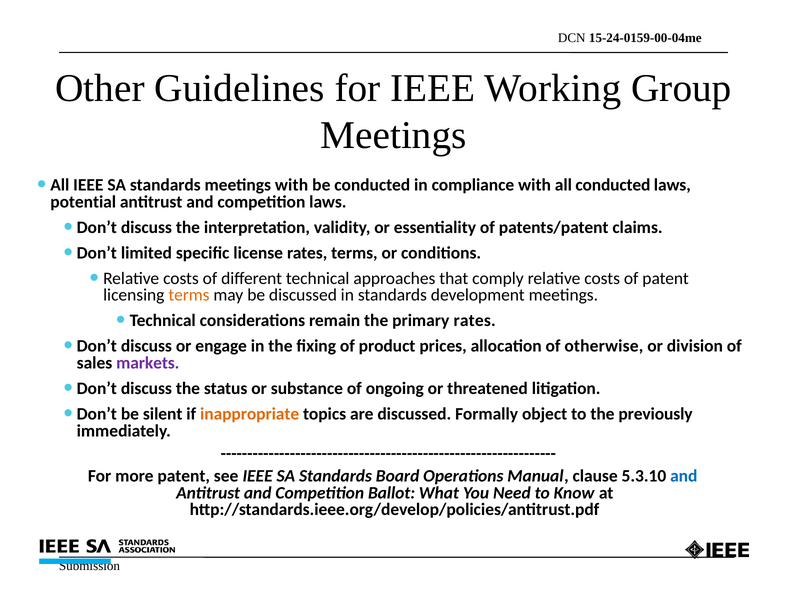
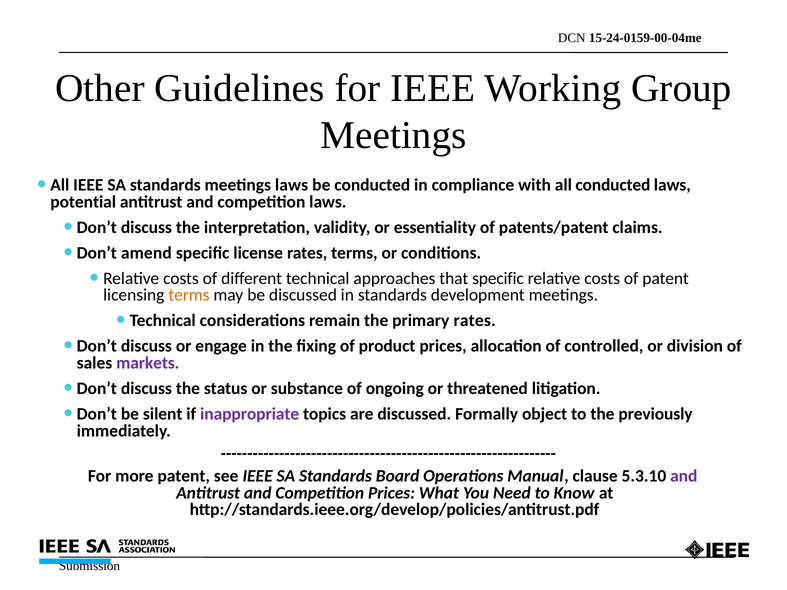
meetings with: with -> laws
limited: limited -> amend
that comply: comply -> specific
otherwise: otherwise -> controlled
inappropriate colour: orange -> purple
and at (684, 476) colour: blue -> purple
Competition Ballot: Ballot -> Prices
